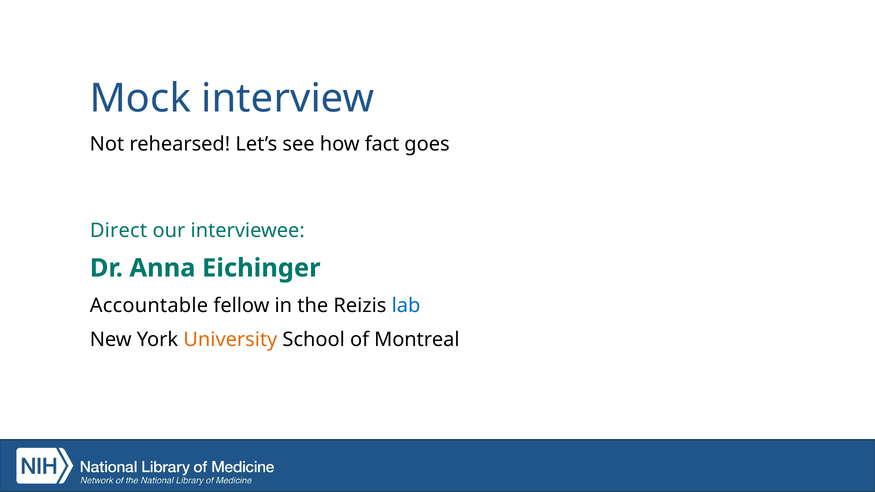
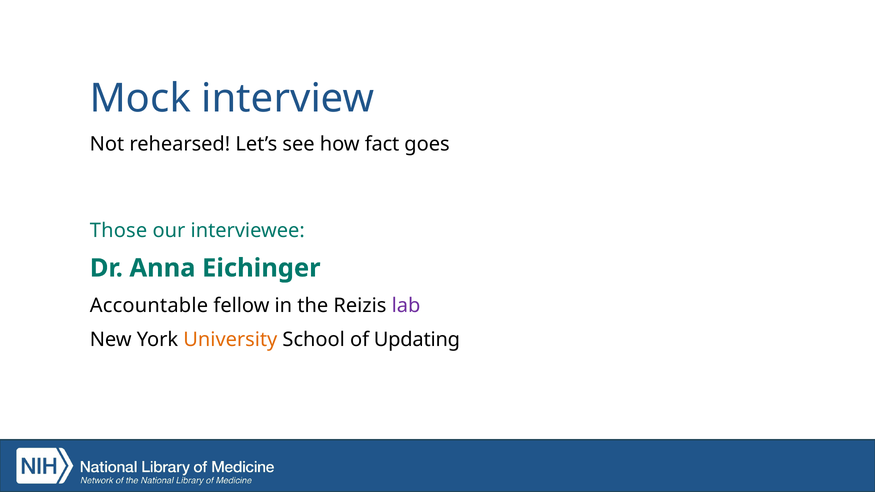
Direct: Direct -> Those
lab colour: blue -> purple
Montreal: Montreal -> Updating
